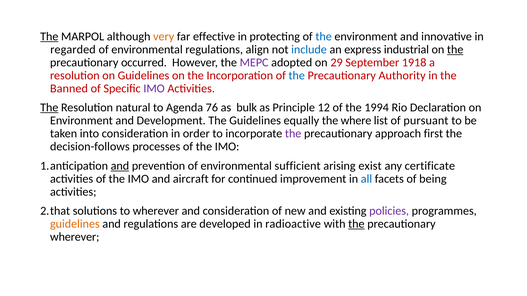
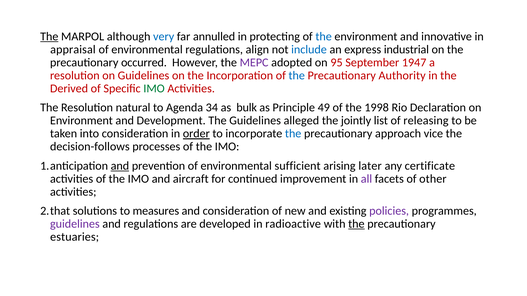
very colour: orange -> blue
effective: effective -> annulled
regarded: regarded -> appraisal
the at (455, 50) underline: present -> none
29: 29 -> 95
1918: 1918 -> 1947
Banned: Banned -> Derived
IMO at (154, 89) colour: purple -> green
The at (49, 108) underline: present -> none
76: 76 -> 34
12: 12 -> 49
1994: 1994 -> 1998
equally: equally -> alleged
where: where -> jointly
pursuant: pursuant -> releasing
order underline: none -> present
the at (293, 134) colour: purple -> blue
first: first -> vice
exist: exist -> later
all colour: blue -> purple
being: being -> other
to wherever: wherever -> measures
guidelines at (75, 224) colour: orange -> purple
wherever at (75, 237): wherever -> estuaries
